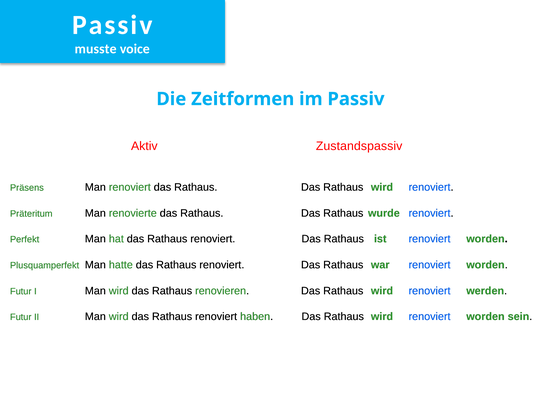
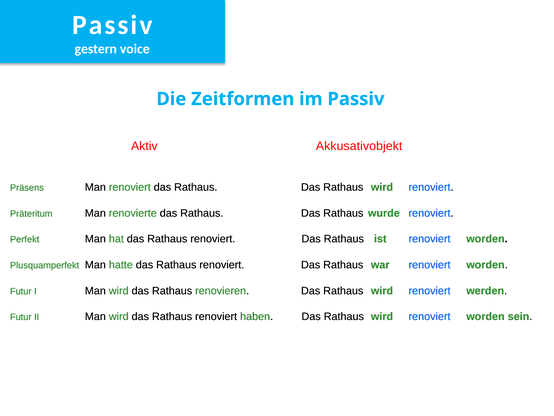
musste: musste -> gestern
Zustandspassiv: Zustandspassiv -> Akkusativobjekt
